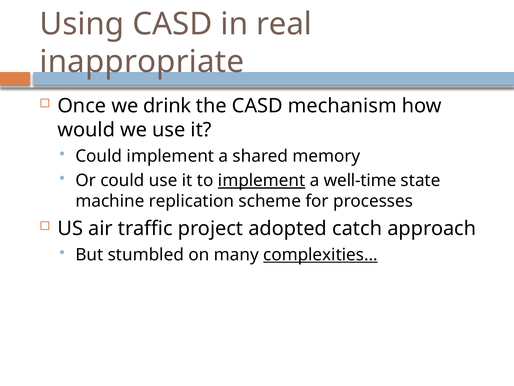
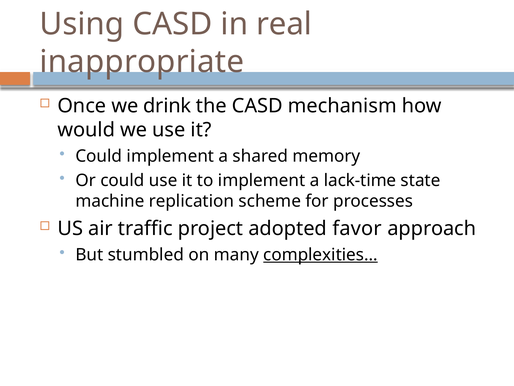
implement at (262, 180) underline: present -> none
well-time: well-time -> lack-time
catch: catch -> favor
